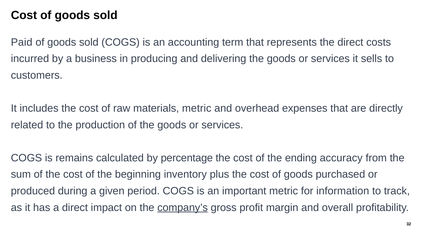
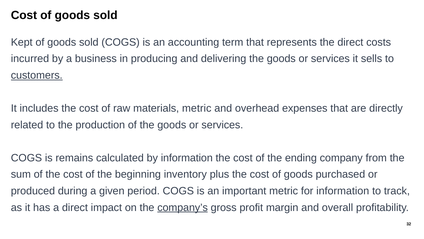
Paid: Paid -> Kept
customers underline: none -> present
by percentage: percentage -> information
accuracy: accuracy -> company
